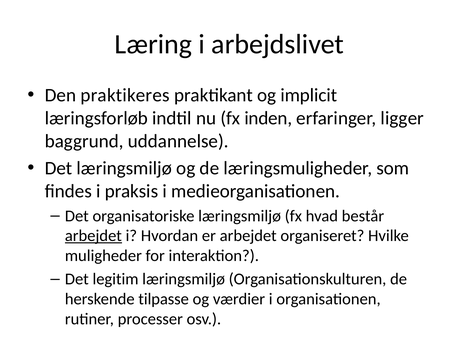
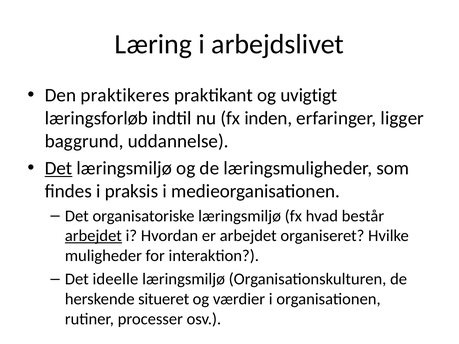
implicit: implicit -> uvigtigt
Det at (59, 168) underline: none -> present
legitim: legitim -> ideelle
tilpasse: tilpasse -> situeret
